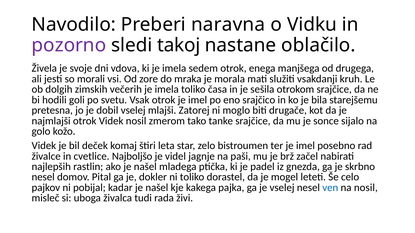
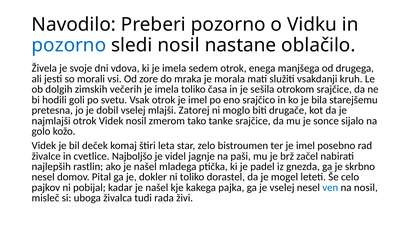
Preberi naravna: naravna -> pozorno
pozorno at (69, 45) colour: purple -> blue
sledi takoj: takoj -> nosil
